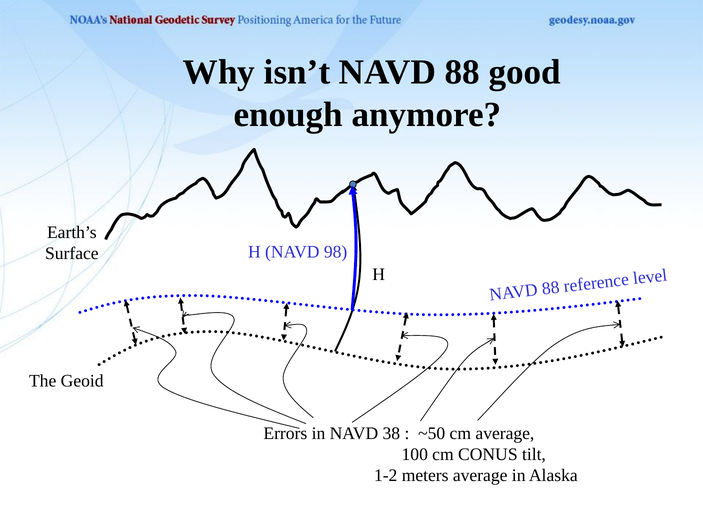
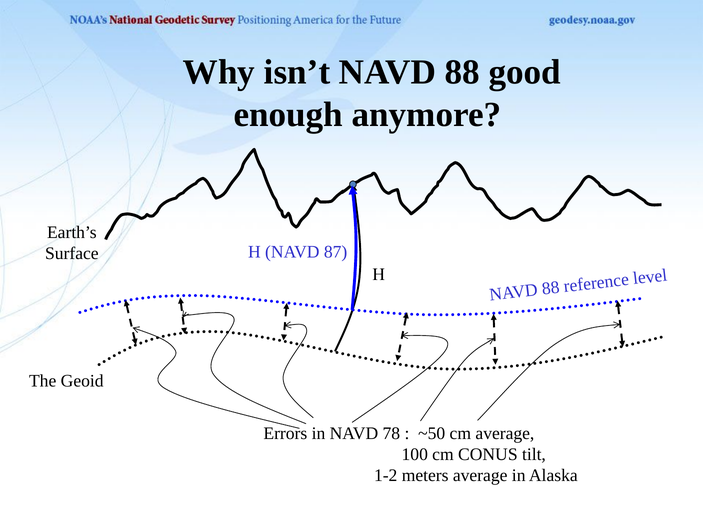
98: 98 -> 87
38: 38 -> 78
